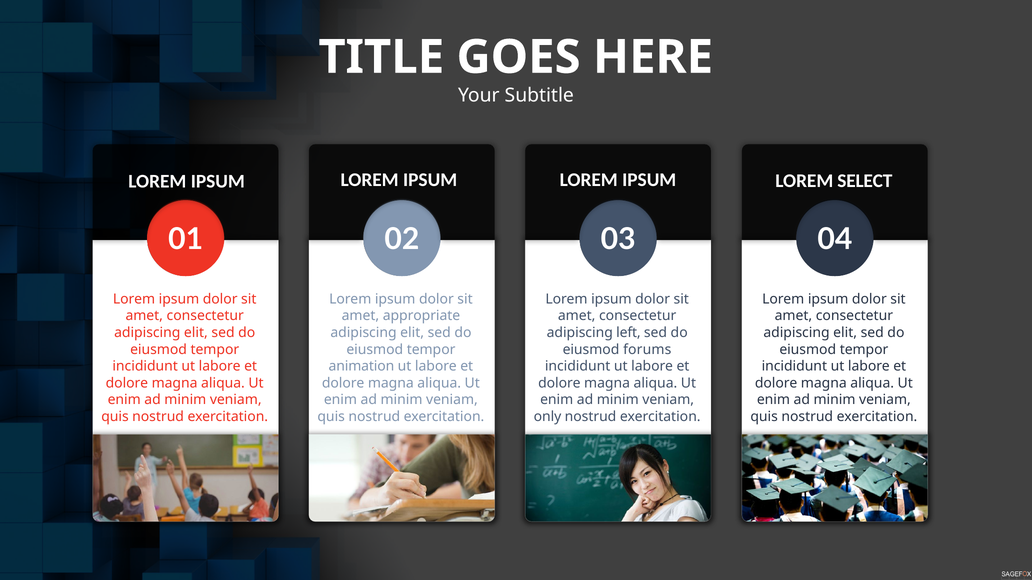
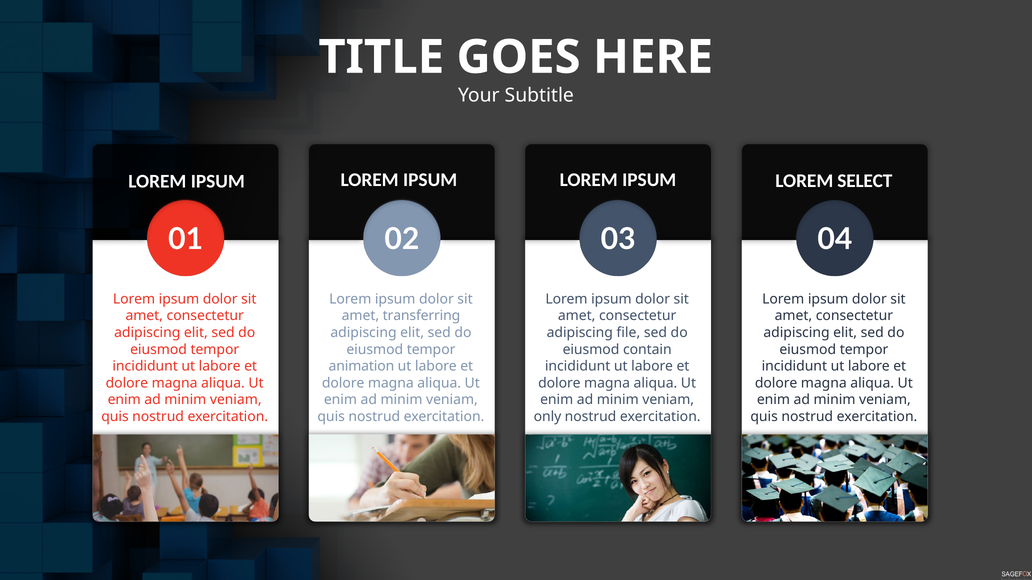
appropriate: appropriate -> transferring
left: left -> file
forums: forums -> contain
